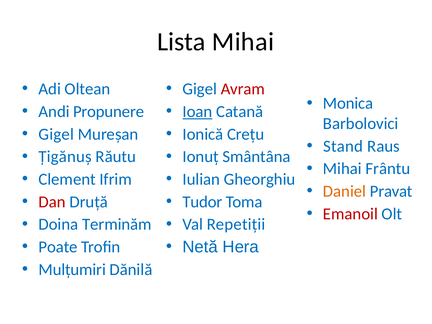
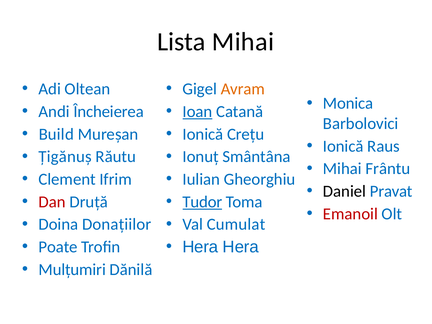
Avram colour: red -> orange
Propunere: Propunere -> Încheierea
Gigel at (56, 134): Gigel -> Build
Stand at (343, 146): Stand -> Ionică
Daniel colour: orange -> black
Tudor underline: none -> present
Terminăm: Terminăm -> Donațiilor
Repetiții: Repetiții -> Cumulat
Netă at (200, 247): Netă -> Hera
